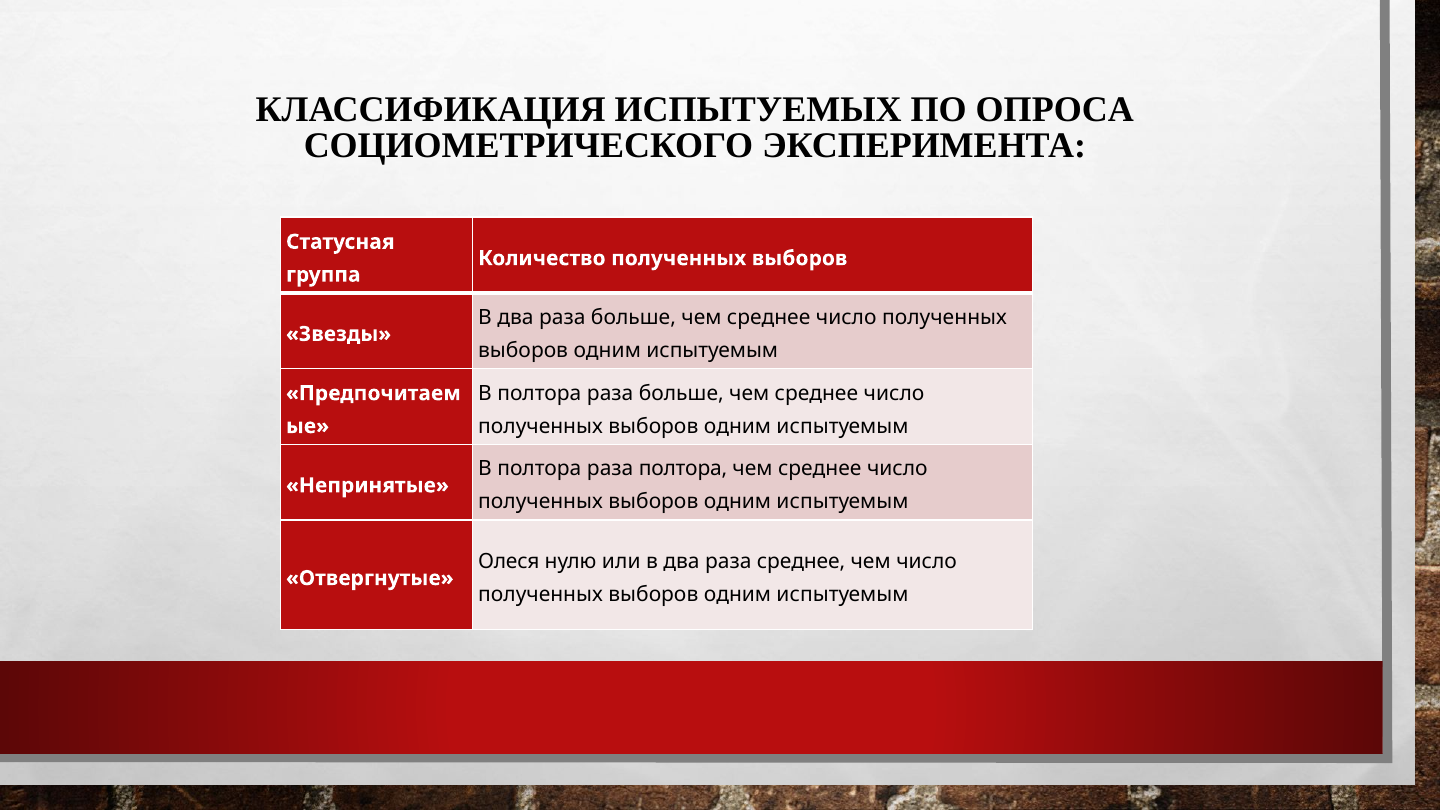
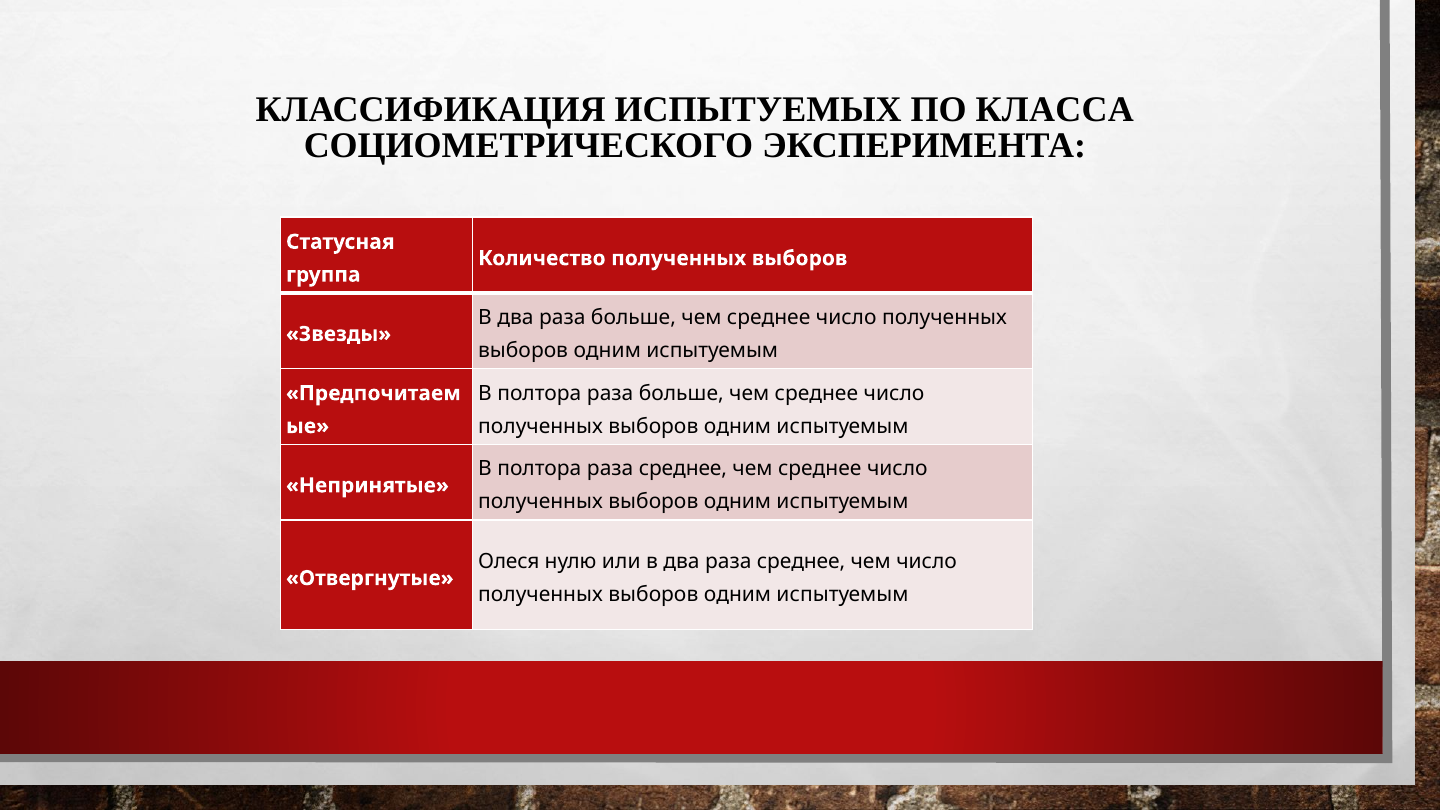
ОПРОСА: ОПРОСА -> КЛАССА
полтора раза полтора: полтора -> среднее
